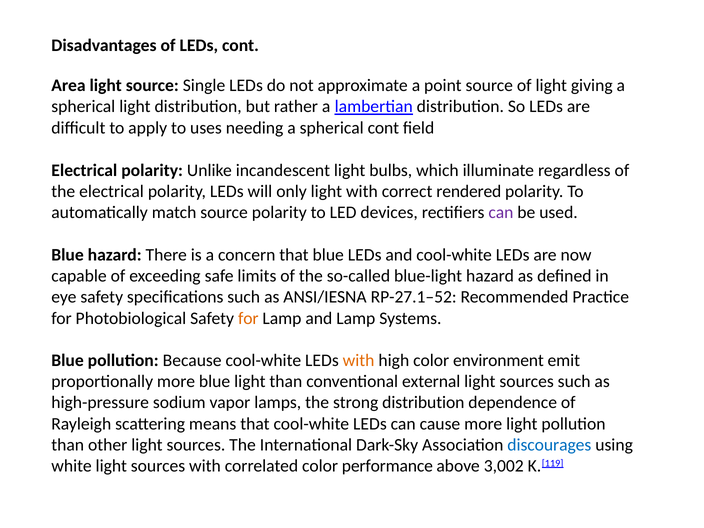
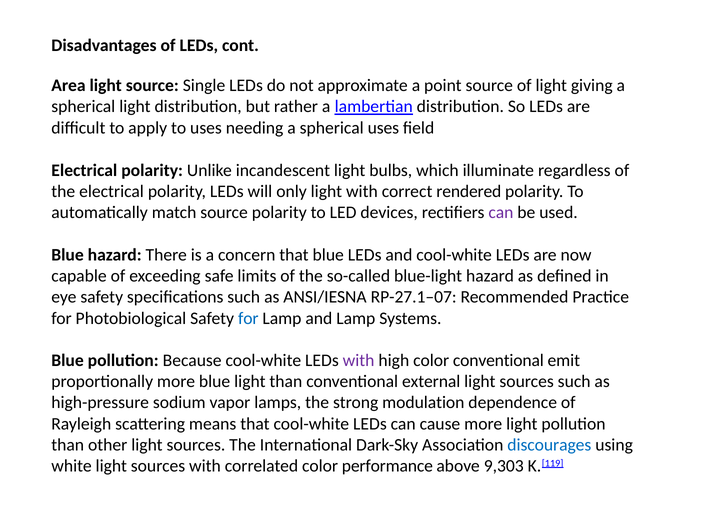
spherical cont: cont -> uses
RP-27.1–52: RP-27.1–52 -> RP-27.1–07
for at (248, 318) colour: orange -> blue
with at (359, 360) colour: orange -> purple
color environment: environment -> conventional
strong distribution: distribution -> modulation
3,002: 3,002 -> 9,303
